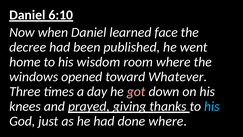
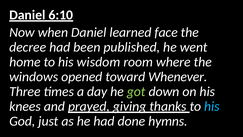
Whatever: Whatever -> Whenever
got colour: pink -> light green
done where: where -> hymns
